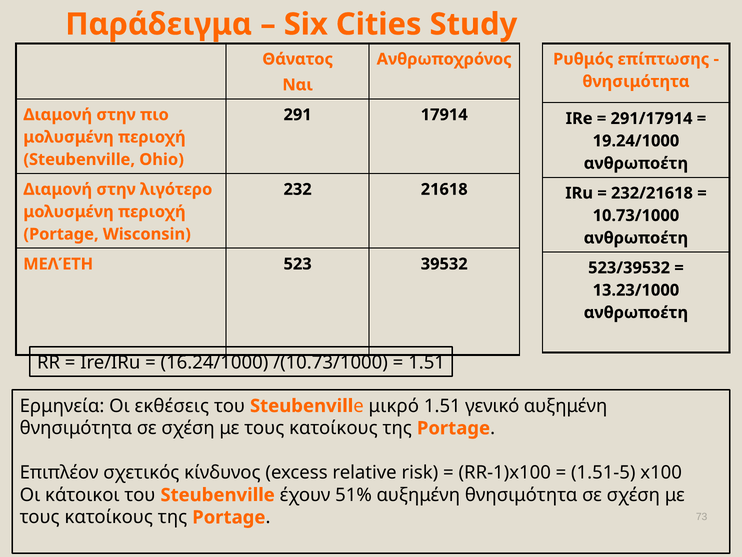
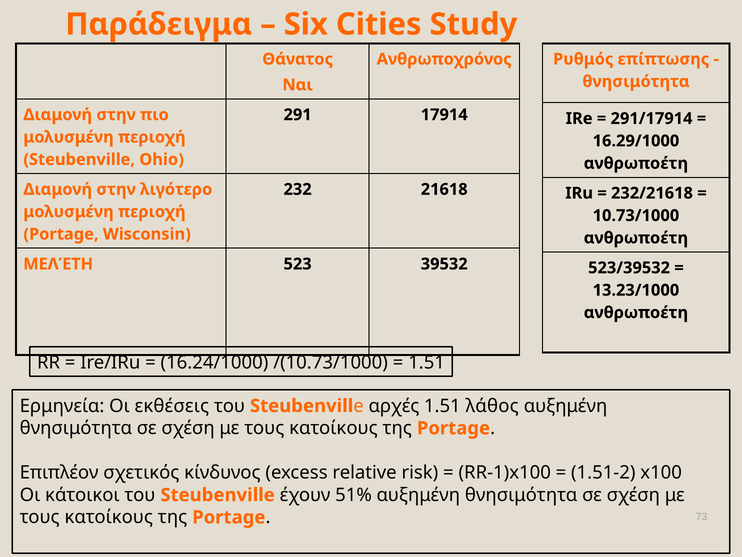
19.24/1000: 19.24/1000 -> 16.29/1000
μικρό: μικρό -> αρχές
γενικό: γενικό -> λάθος
1.51-5: 1.51-5 -> 1.51-2
